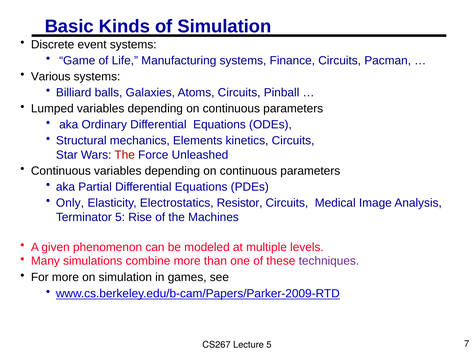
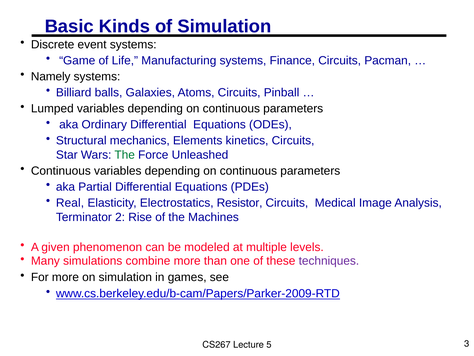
Various: Various -> Namely
The at (125, 155) colour: red -> green
Only: Only -> Real
Terminator 5: 5 -> 2
7: 7 -> 3
